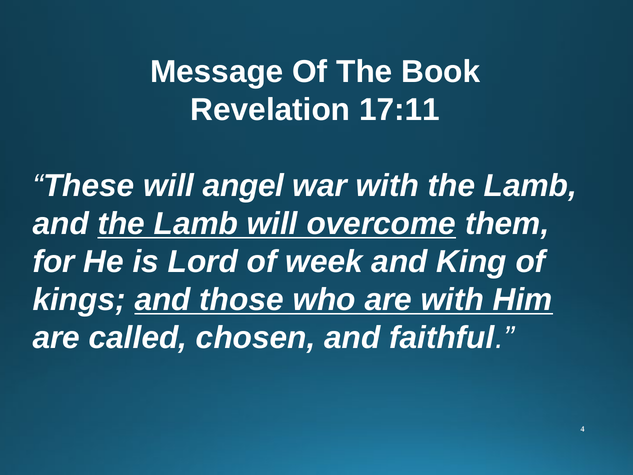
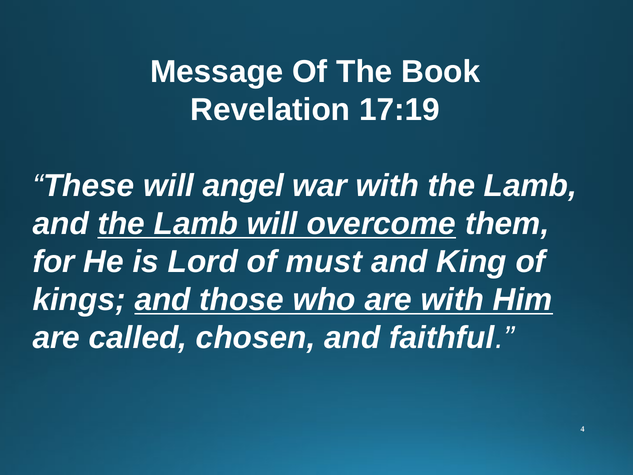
17:11: 17:11 -> 17:19
week: week -> must
